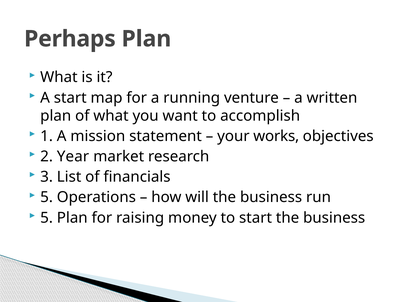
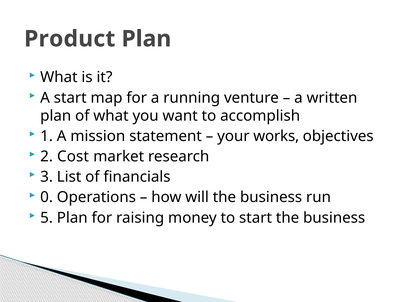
Perhaps: Perhaps -> Product
Year: Year -> Cost
5 at (47, 197): 5 -> 0
